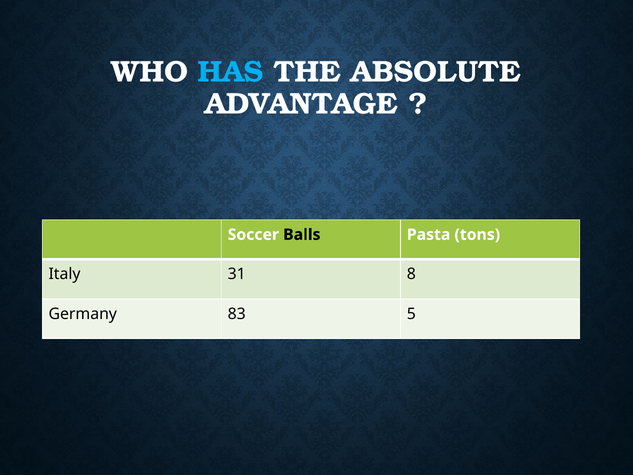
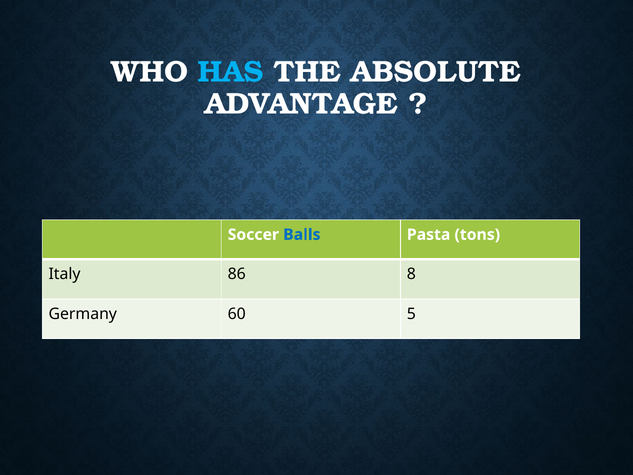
Balls colour: black -> blue
31: 31 -> 86
83: 83 -> 60
